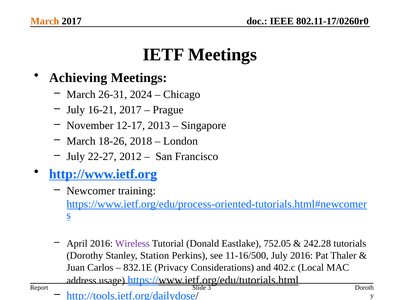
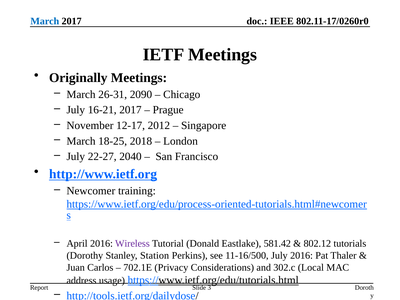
March at (45, 21) colour: orange -> blue
Achieving: Achieving -> Originally
2024: 2024 -> 2090
2013: 2013 -> 2012
18-26: 18-26 -> 18-25
2012: 2012 -> 2040
752.05: 752.05 -> 581.42
242.28: 242.28 -> 802.12
832.1E: 832.1E -> 702.1E
402.c: 402.c -> 302.c
